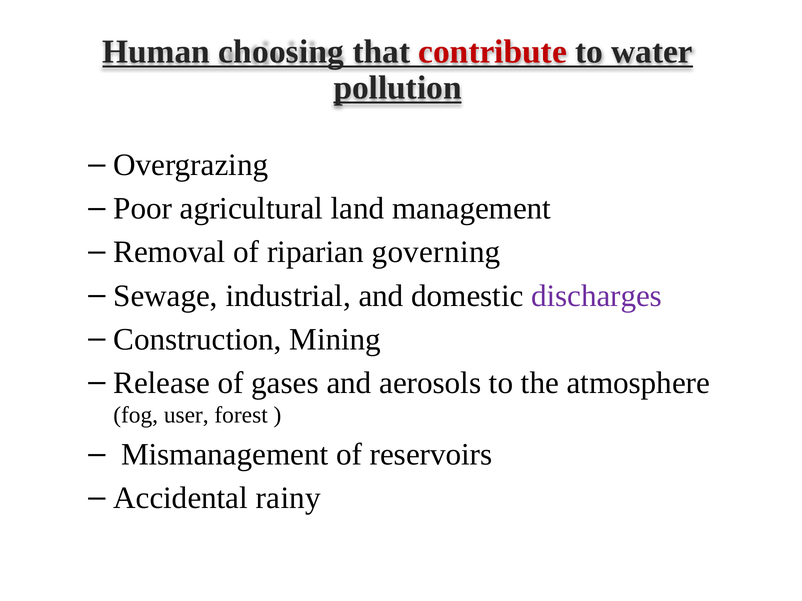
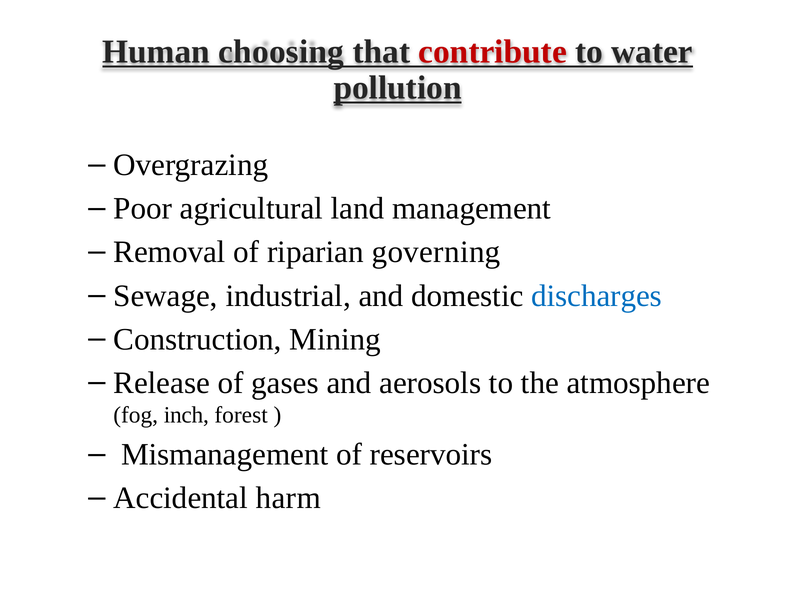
discharges colour: purple -> blue
user: user -> inch
rainy: rainy -> harm
